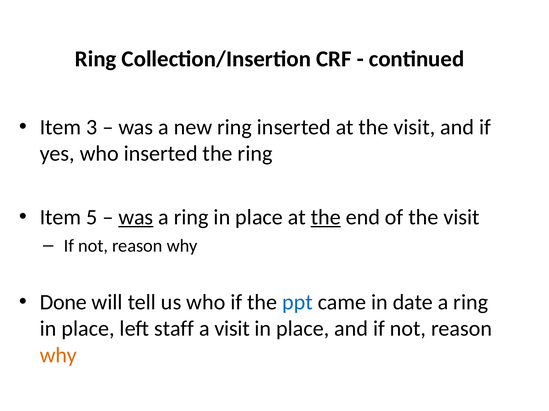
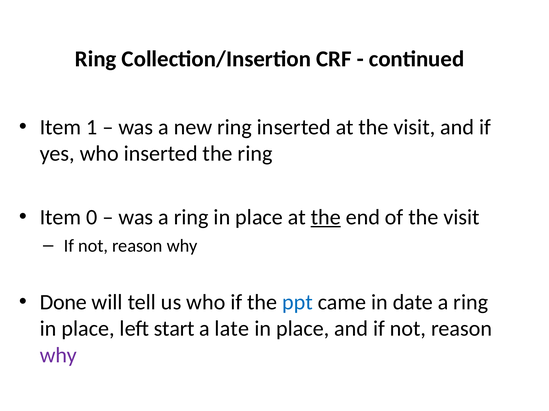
3: 3 -> 1
5: 5 -> 0
was at (136, 218) underline: present -> none
staff: staff -> start
a visit: visit -> late
why at (58, 356) colour: orange -> purple
